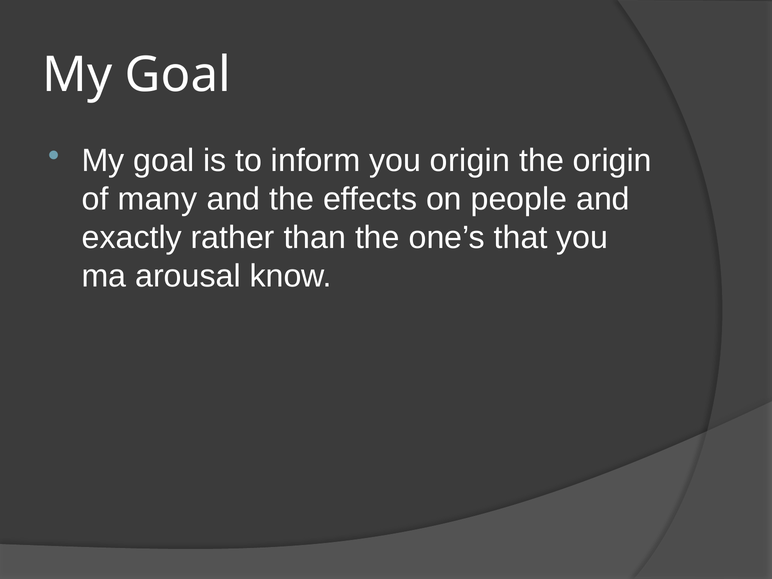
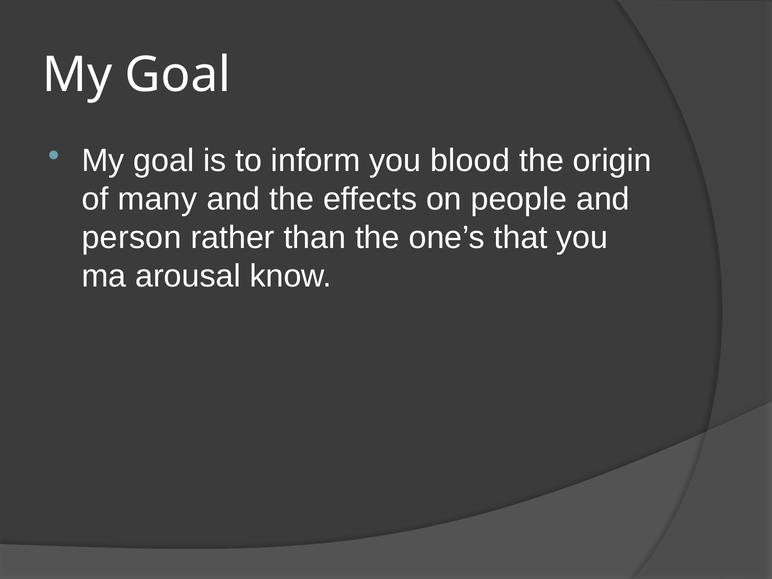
you origin: origin -> blood
exactly: exactly -> person
